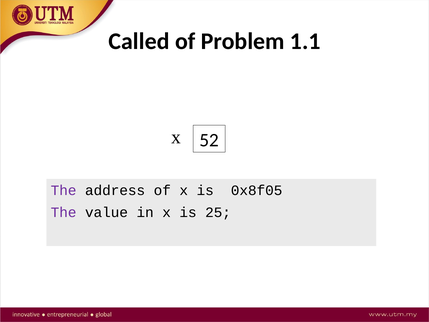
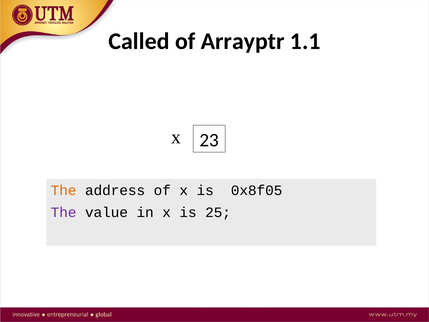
Problem: Problem -> Arrayptr
52: 52 -> 23
The at (64, 190) colour: purple -> orange
